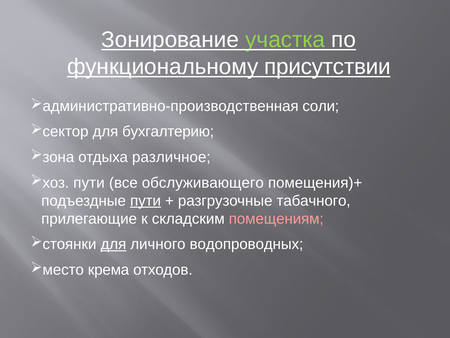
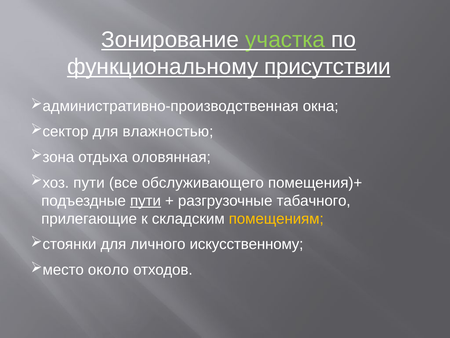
соли: соли -> окна
бухгалтерию: бухгалтерию -> влажностью
различное: различное -> оловянная
помещениям colour: pink -> yellow
для at (113, 244) underline: present -> none
водопроводных: водопроводных -> искусственному
крема: крема -> около
